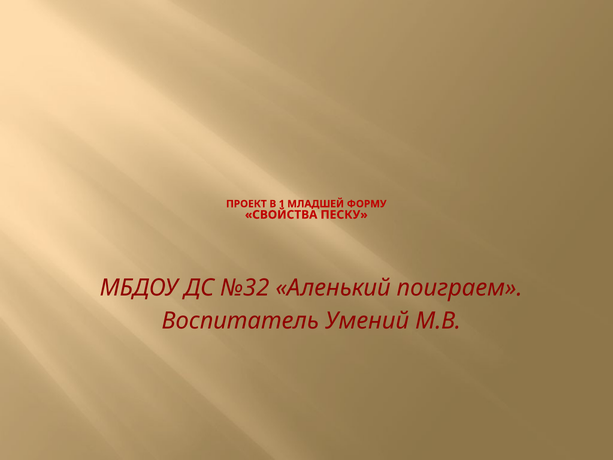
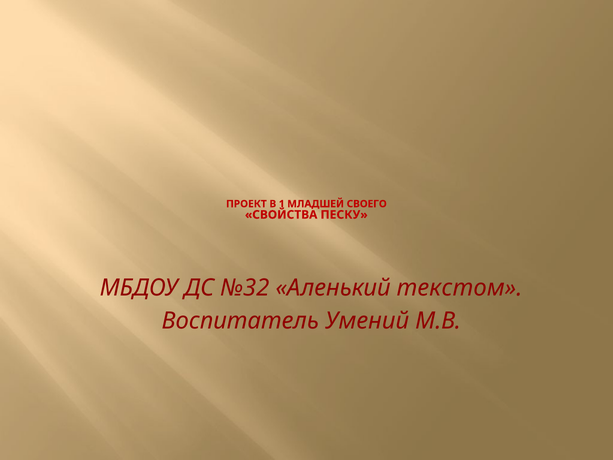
ФОРМУ: ФОРМУ -> СВОЕГО
поиграем: поиграем -> текстом
